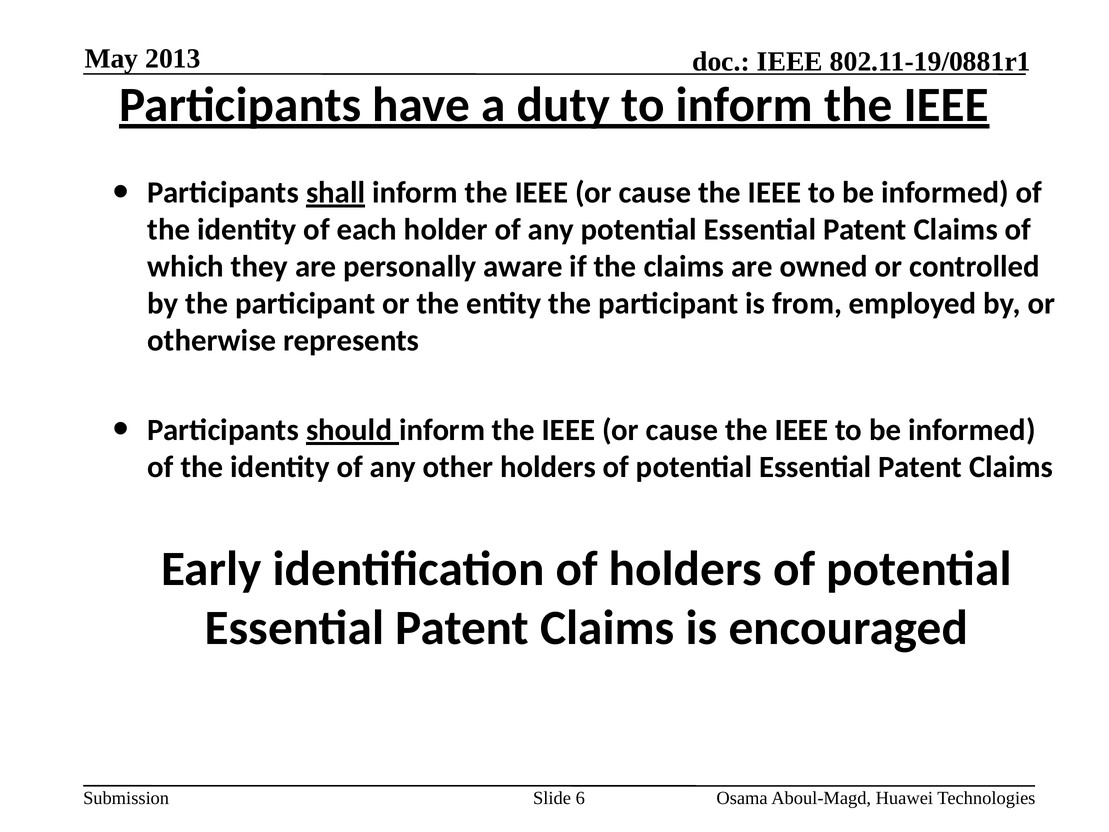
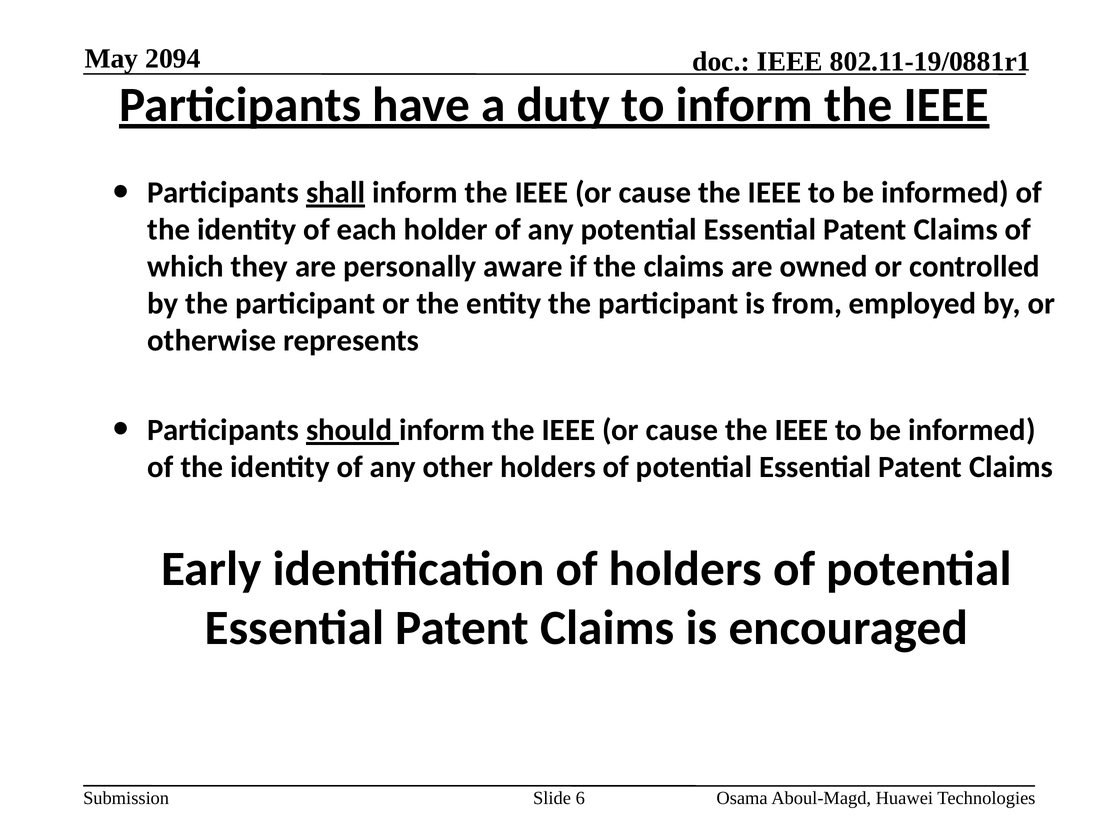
2013: 2013 -> 2094
